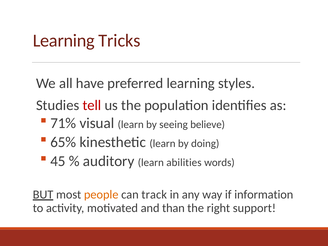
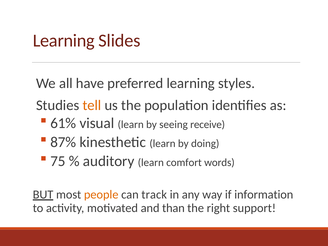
Tricks: Tricks -> Slides
tell colour: red -> orange
71%: 71% -> 61%
believe: believe -> receive
65%: 65% -> 87%
45: 45 -> 75
abilities: abilities -> comfort
